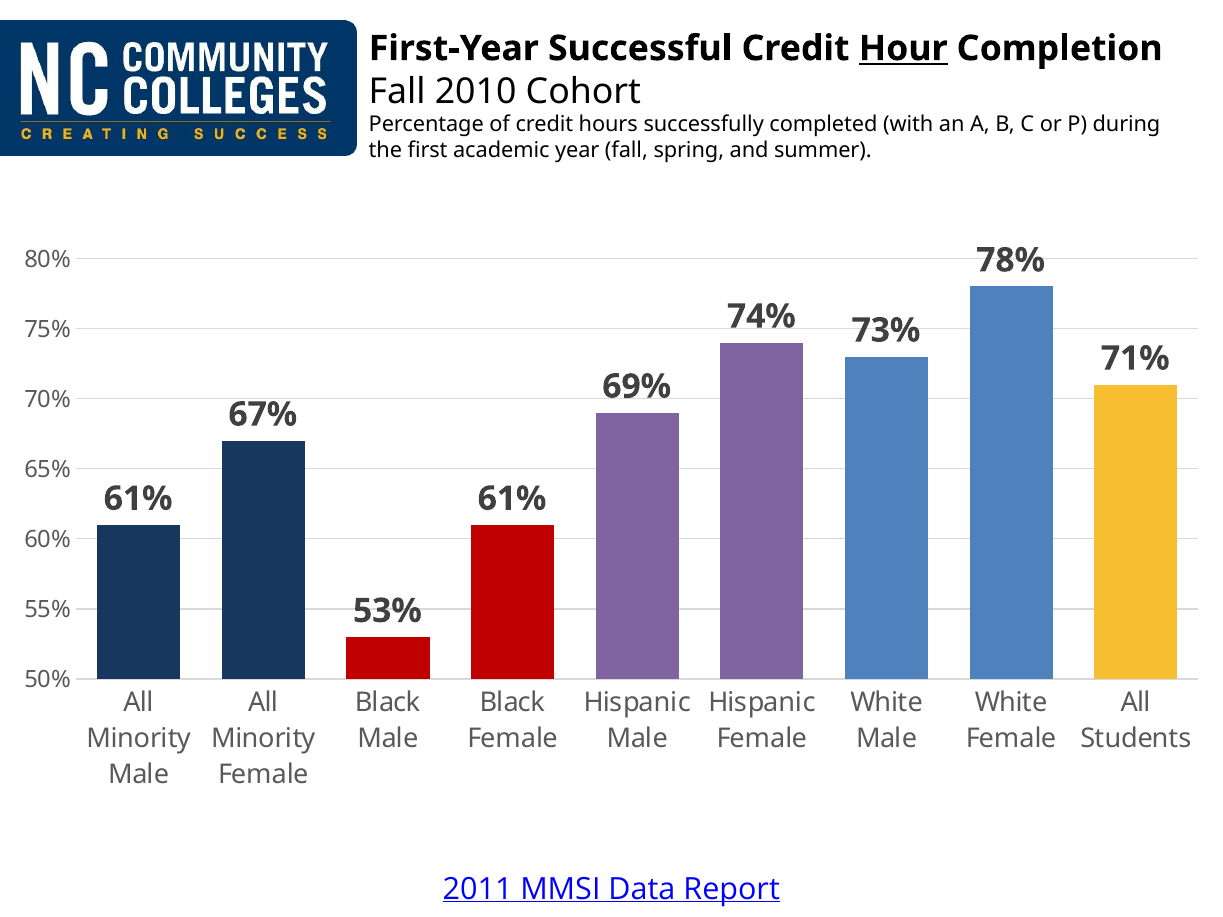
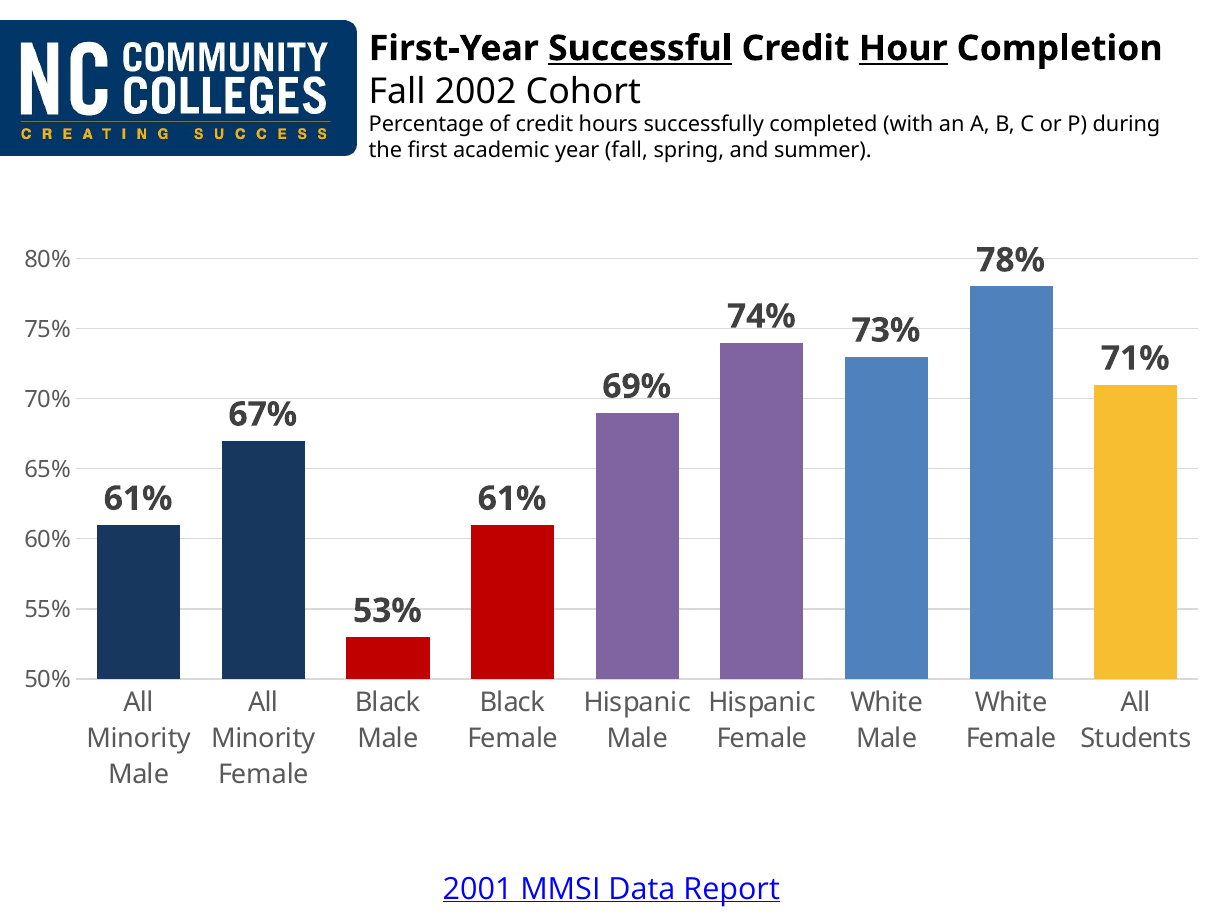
Successful underline: none -> present
2010: 2010 -> 2002
2011: 2011 -> 2001
